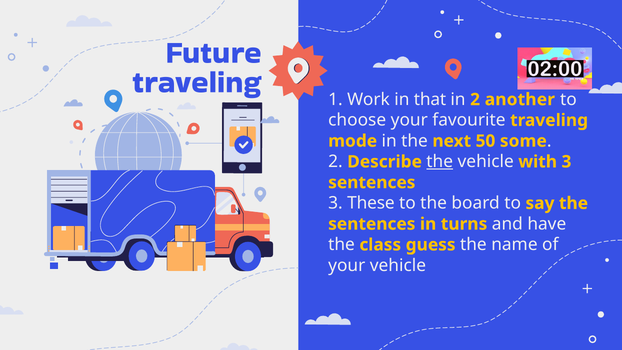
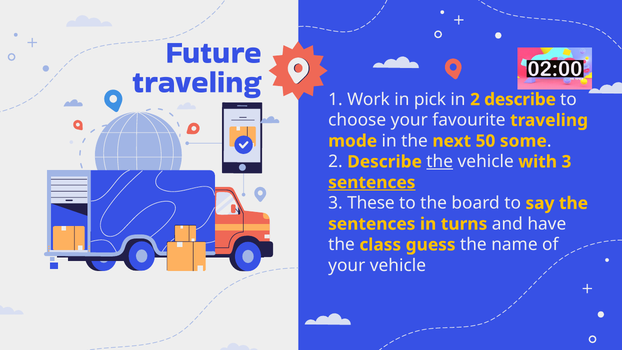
that: that -> pick
in 2 another: another -> describe
sentences at (372, 182) underline: none -> present
